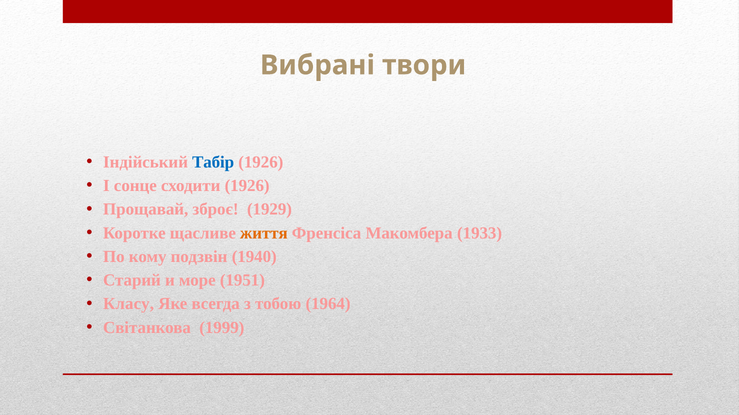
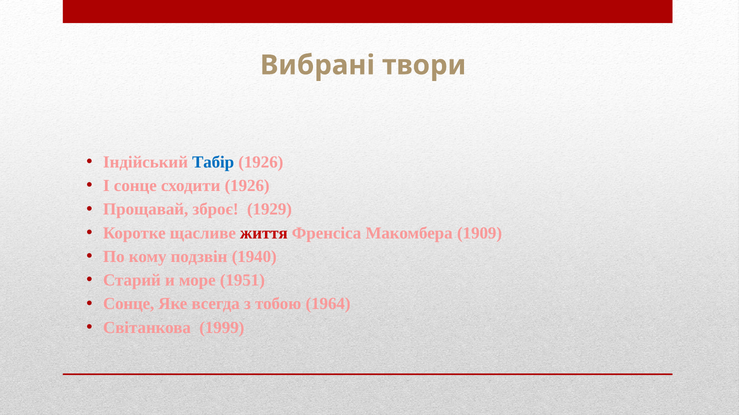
життя colour: orange -> red
1933: 1933 -> 1909
Класу at (129, 304): Класу -> Сонце
